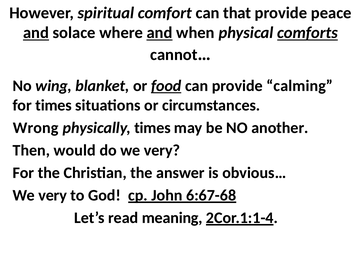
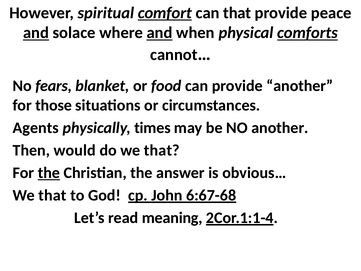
comfort underline: none -> present
wing: wing -> fears
food underline: present -> none
provide calming: calming -> another
for times: times -> those
Wrong: Wrong -> Agents
do we very: very -> that
the at (49, 173) underline: none -> present
very at (53, 195): very -> that
